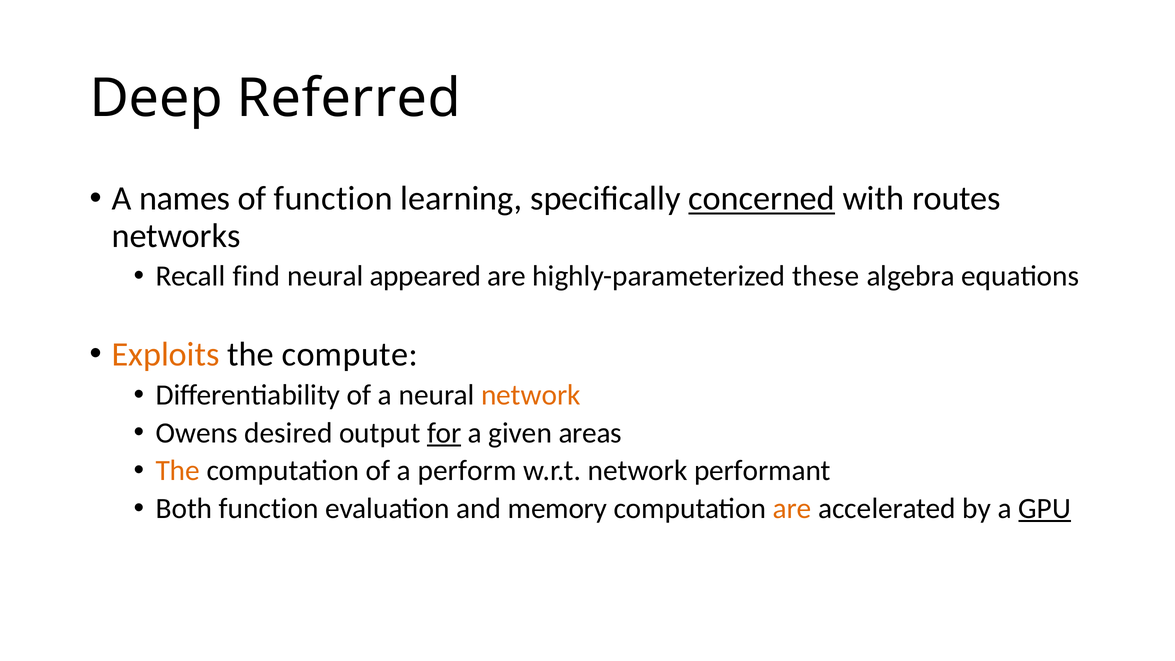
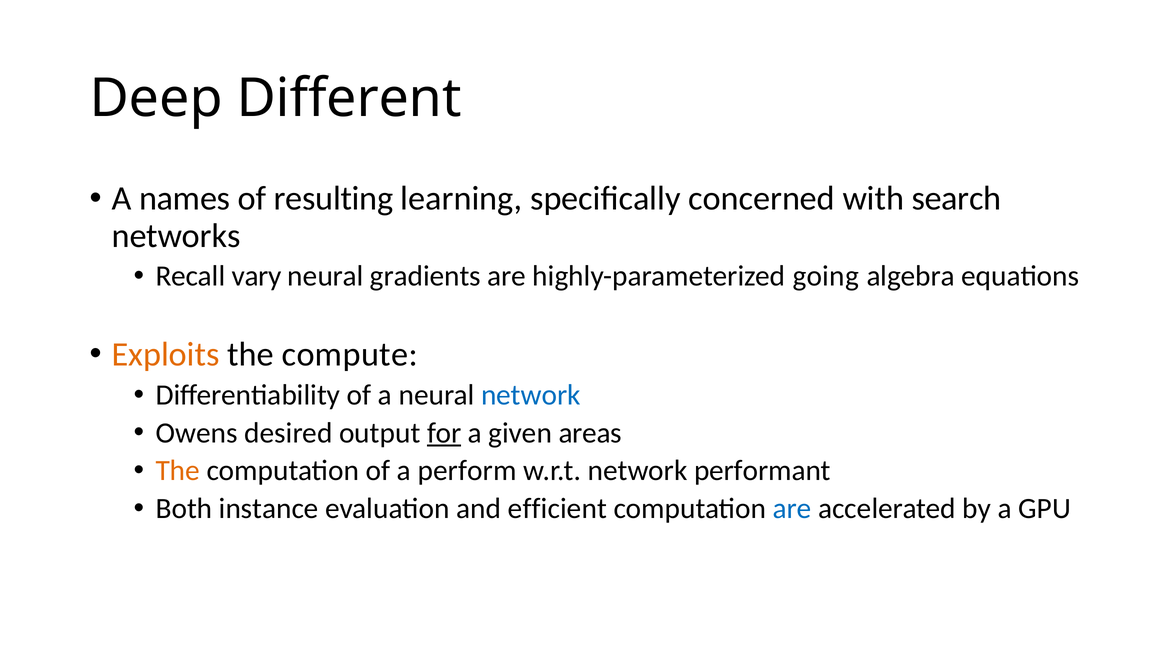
Referred: Referred -> Different
of function: function -> resulting
concerned underline: present -> none
routes: routes -> search
find: find -> vary
appeared: appeared -> gradients
these: these -> going
network at (531, 395) colour: orange -> blue
Both function: function -> instance
memory: memory -> efficient
are at (792, 508) colour: orange -> blue
GPU underline: present -> none
